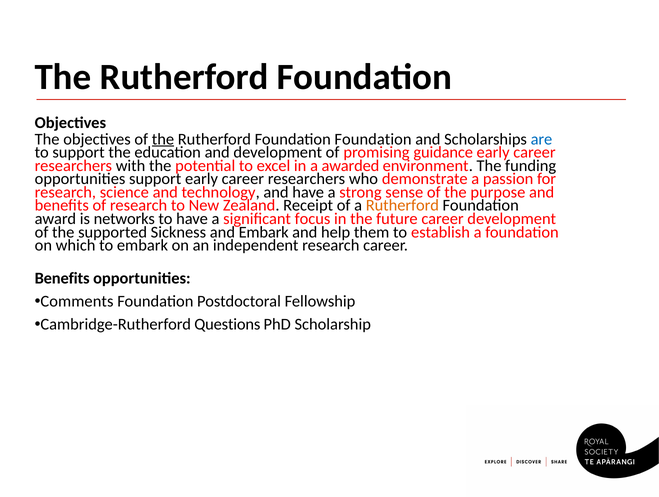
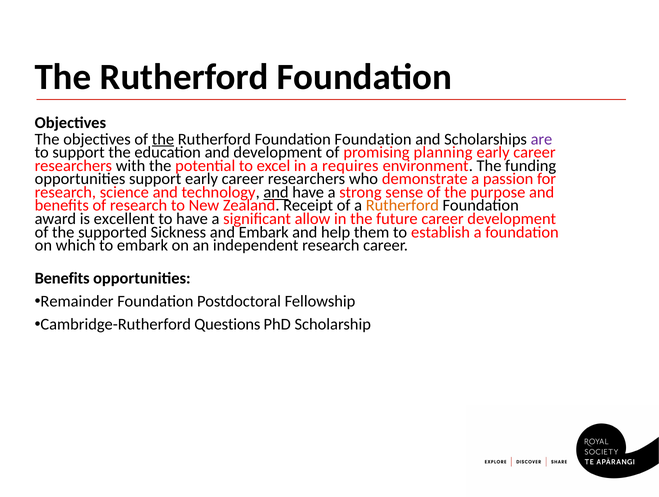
are colour: blue -> purple
guidance: guidance -> planning
awarded: awarded -> requires
and at (276, 192) underline: none -> present
networks: networks -> excellent
focus: focus -> allow
Comments: Comments -> Remainder
